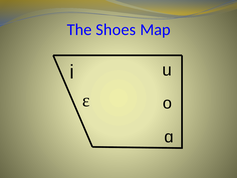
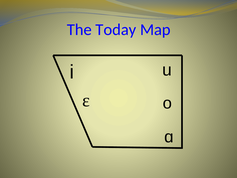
Shoes: Shoes -> Today
